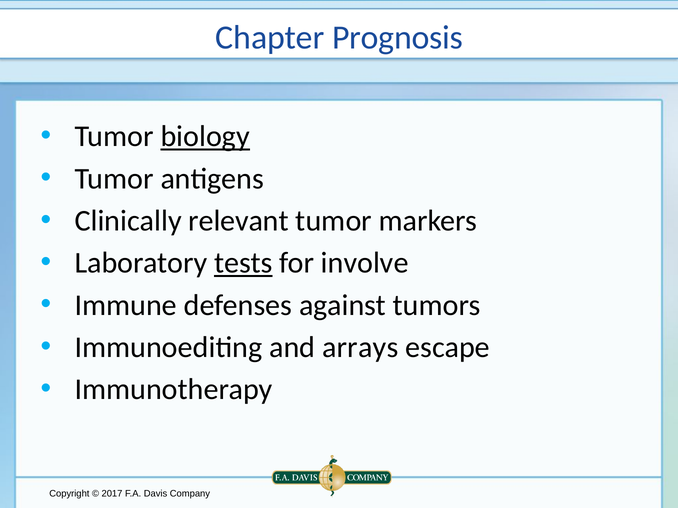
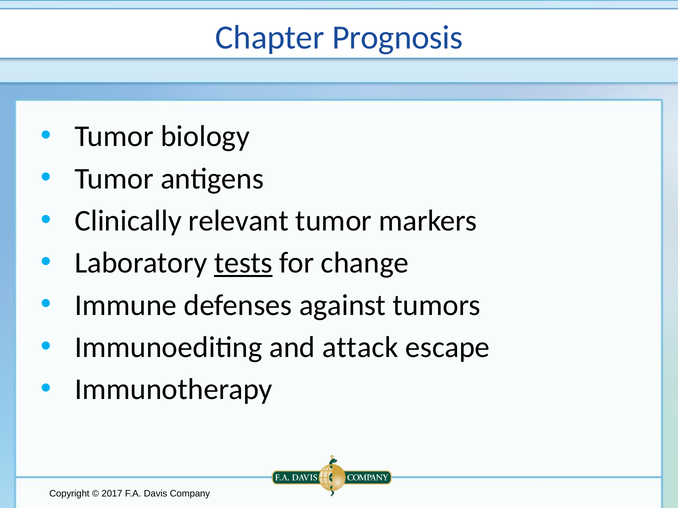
biology underline: present -> none
involve: involve -> change
arrays: arrays -> attack
